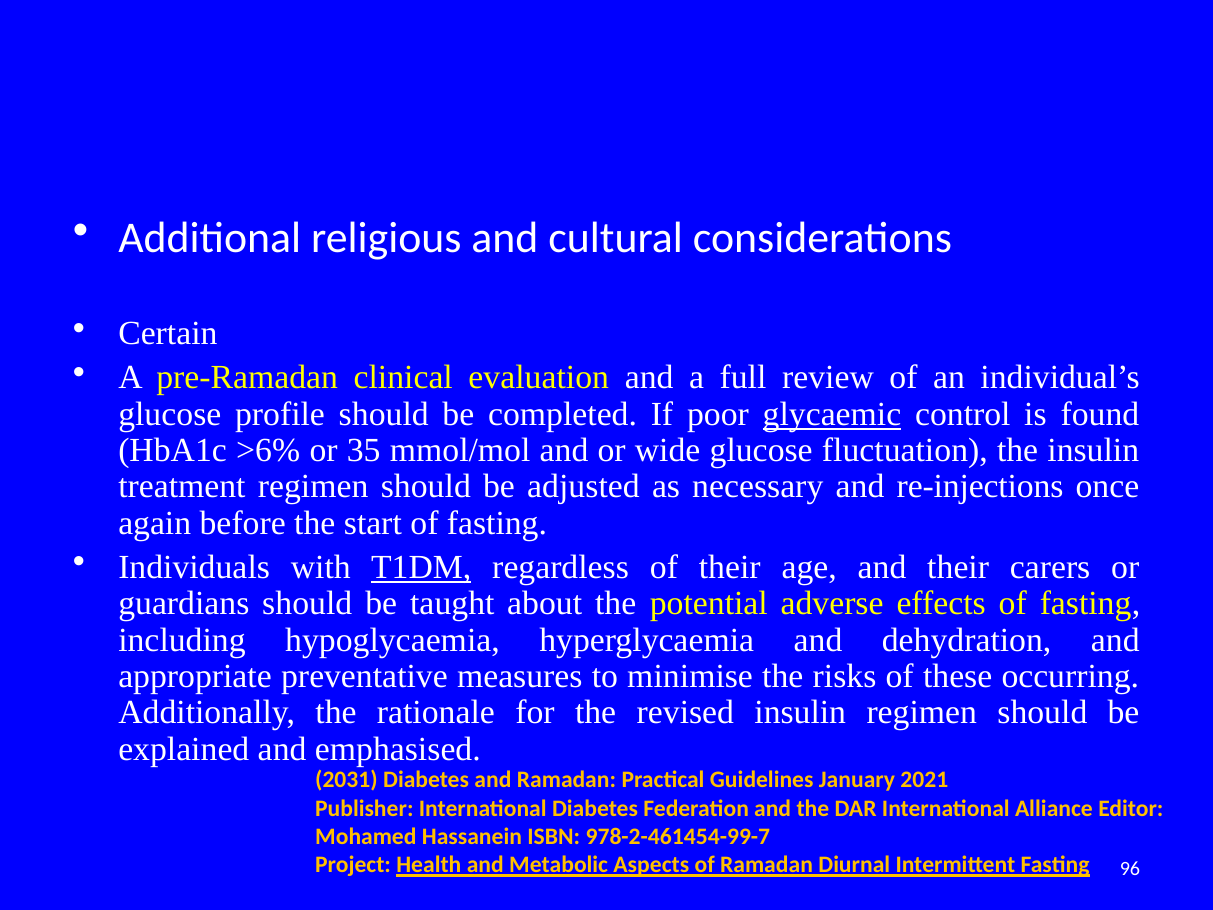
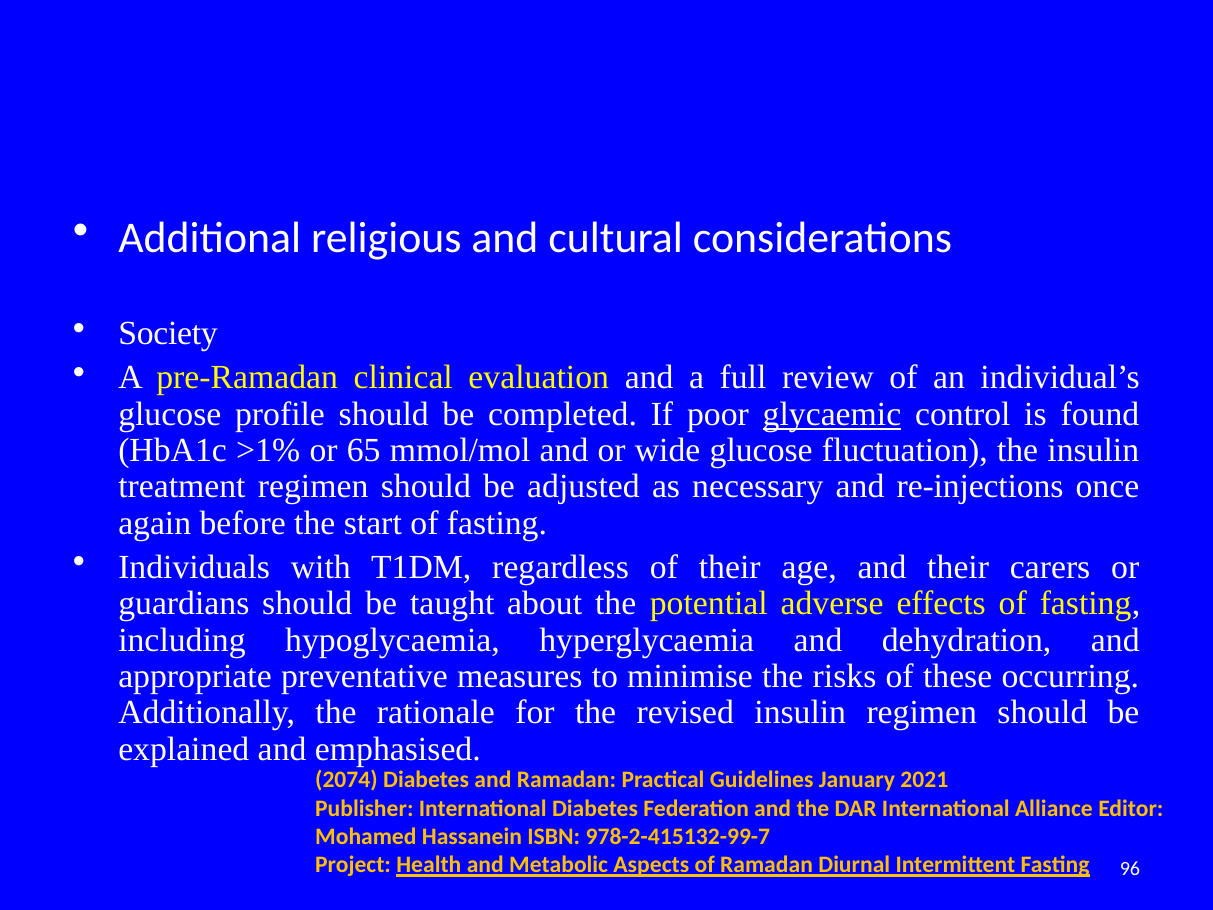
Certain: Certain -> Society
>6%: >6% -> >1%
35: 35 -> 65
T1DM underline: present -> none
2031: 2031 -> 2074
978-2-461454-99-7: 978-2-461454-99-7 -> 978-2-415132-99-7
